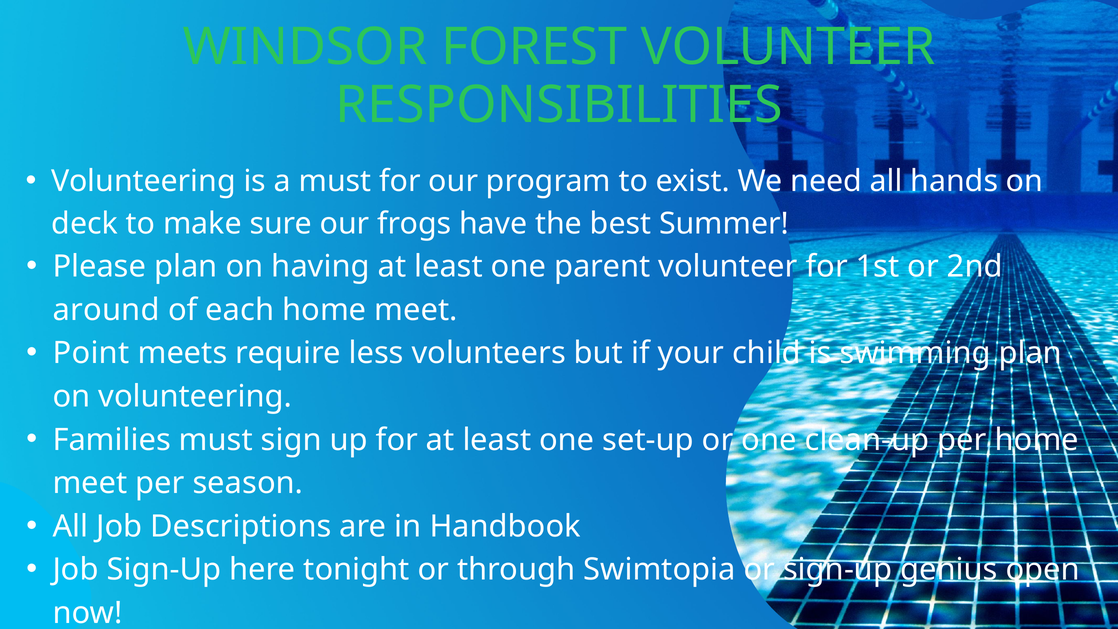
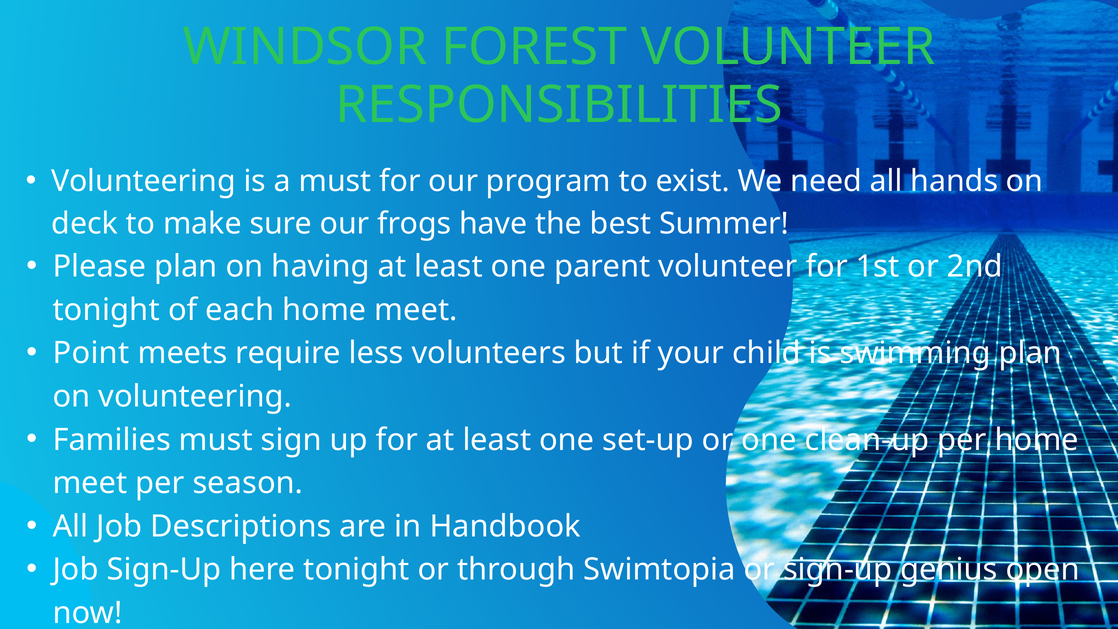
around at (106, 310): around -> tonight
